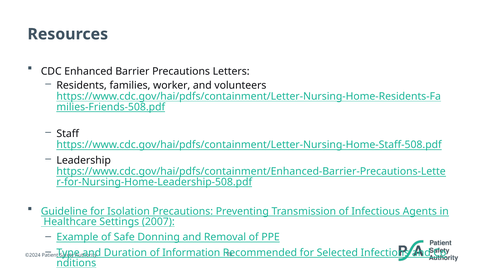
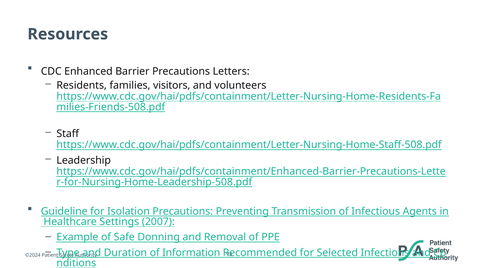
worker: worker -> visitors
